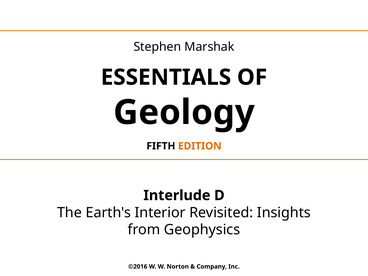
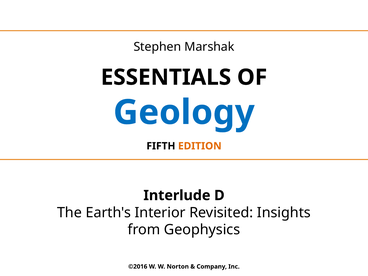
Geology colour: black -> blue
